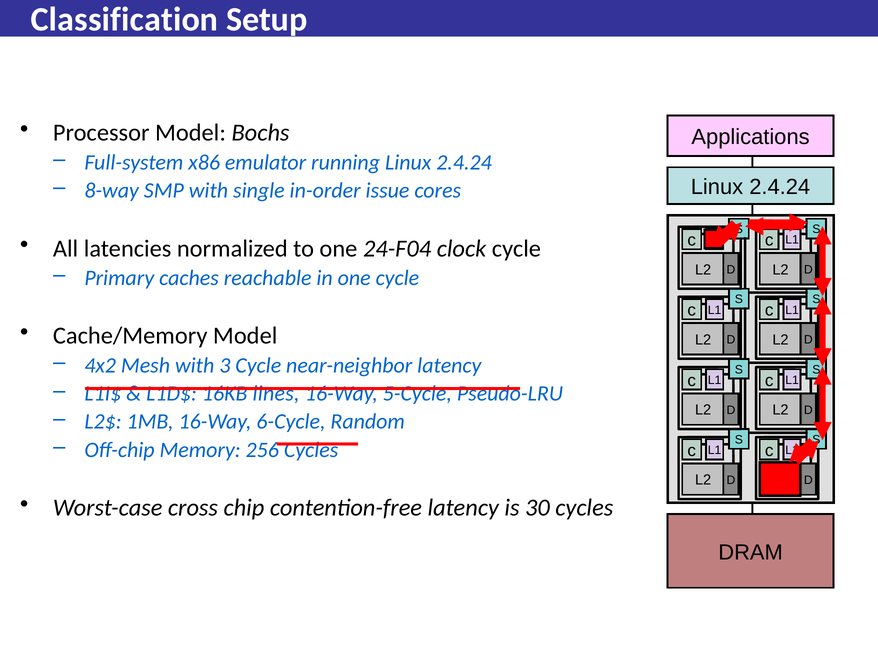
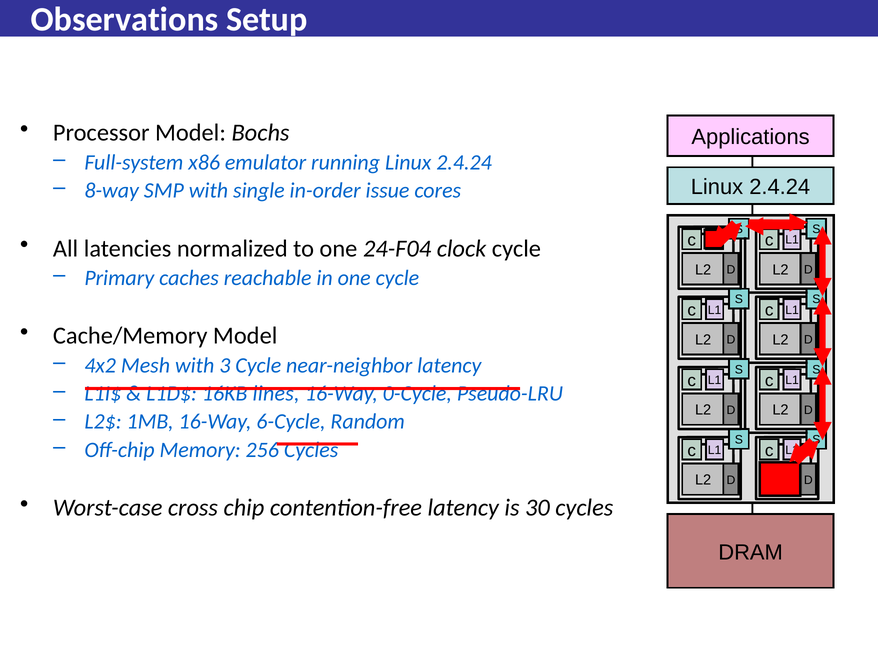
Classification: Classification -> Observations
5-Cycle: 5-Cycle -> 0-Cycle
